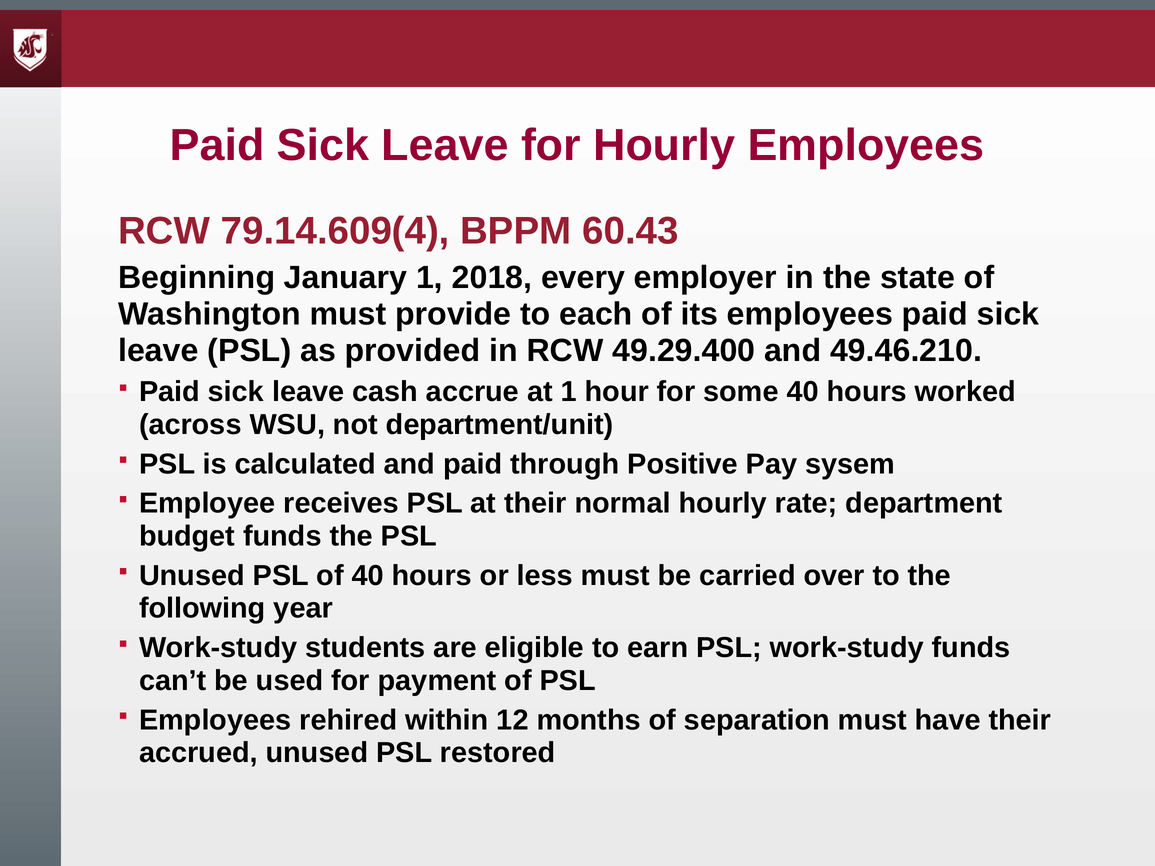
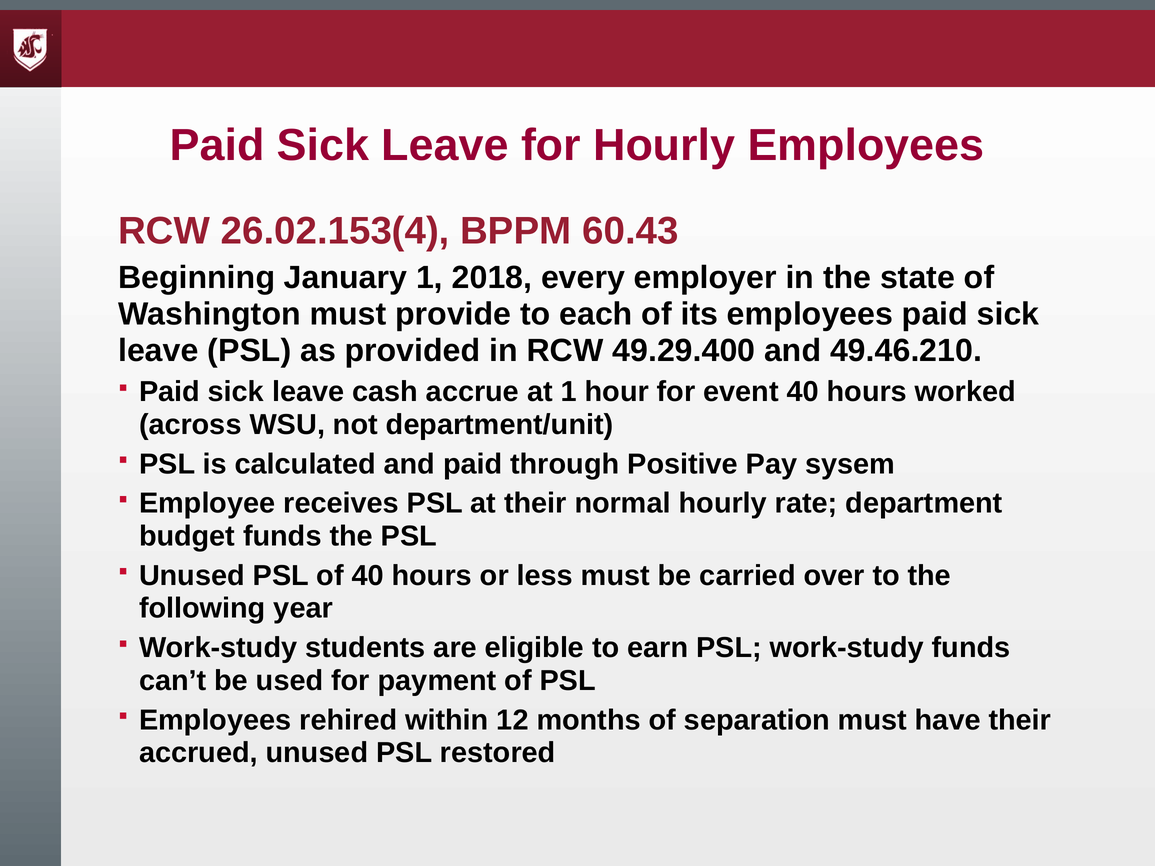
79.14.609(4: 79.14.609(4 -> 26.02.153(4
some: some -> event
